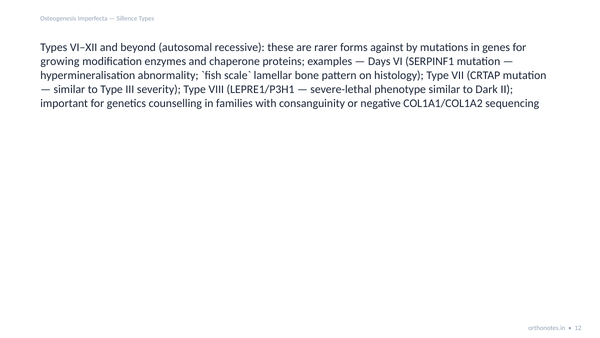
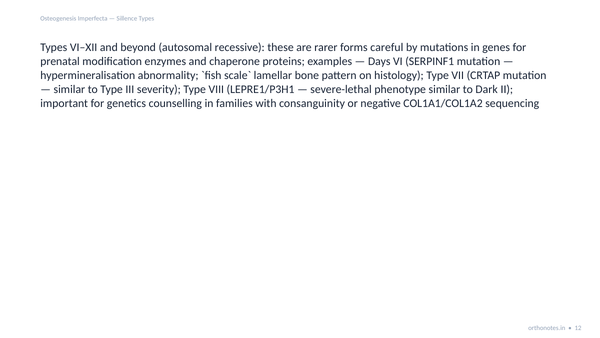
against: against -> careful
growing: growing -> prenatal
